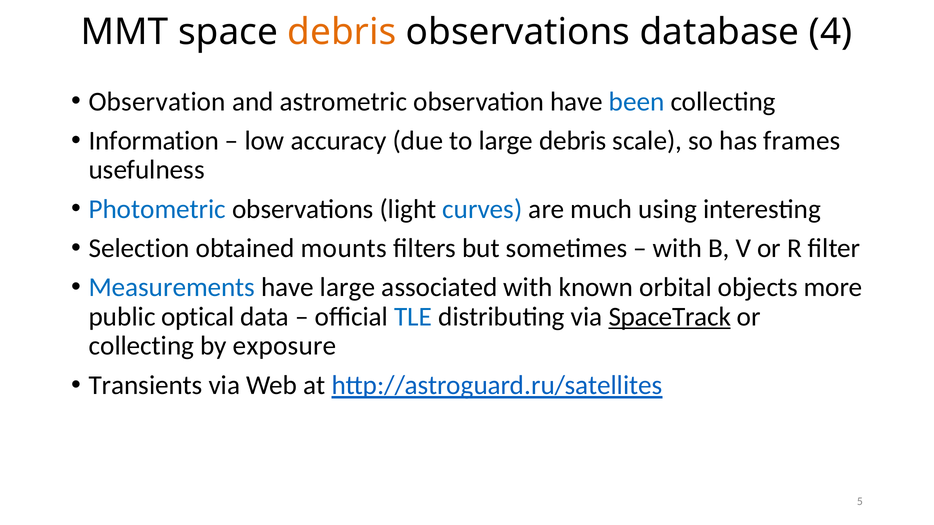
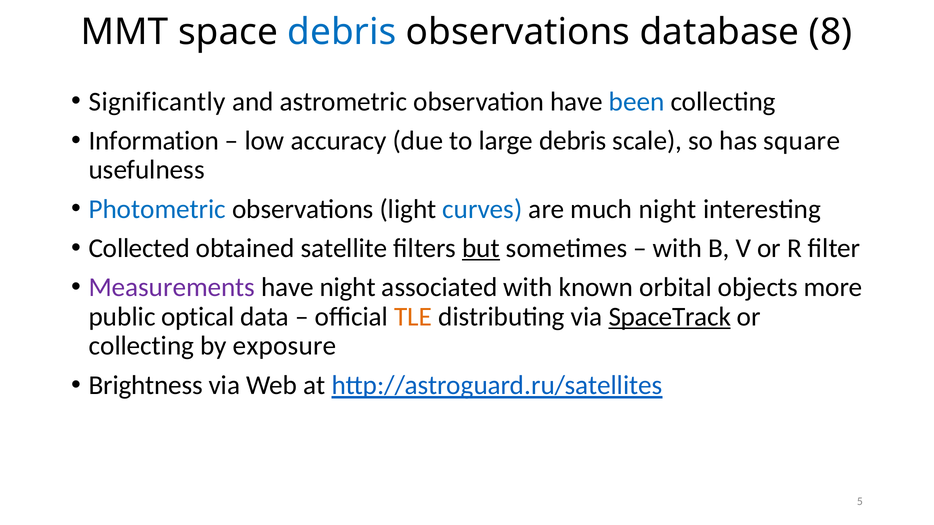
debris at (342, 32) colour: orange -> blue
4: 4 -> 8
Observation at (157, 102): Observation -> Significantly
frames: frames -> square
much using: using -> night
Selection: Selection -> Collected
mounts: mounts -> satellite
but underline: none -> present
Measurements colour: blue -> purple
have large: large -> night
TLE colour: blue -> orange
Transients: Transients -> Brightness
